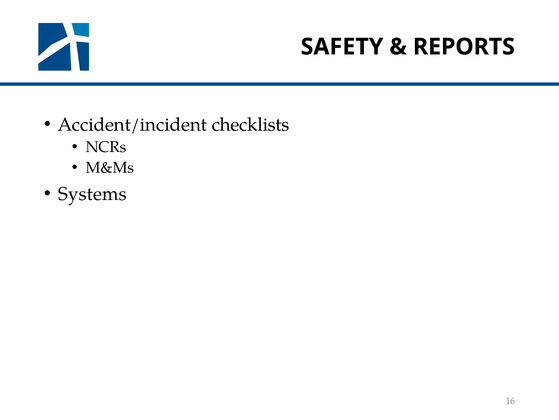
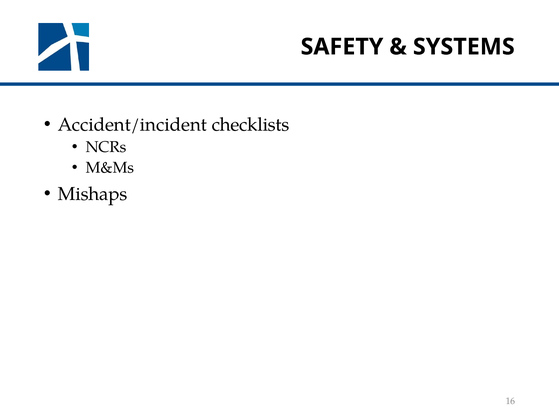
REPORTS: REPORTS -> SYSTEMS
Systems: Systems -> Mishaps
